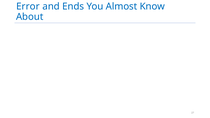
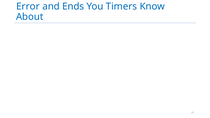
Almost: Almost -> Timers
